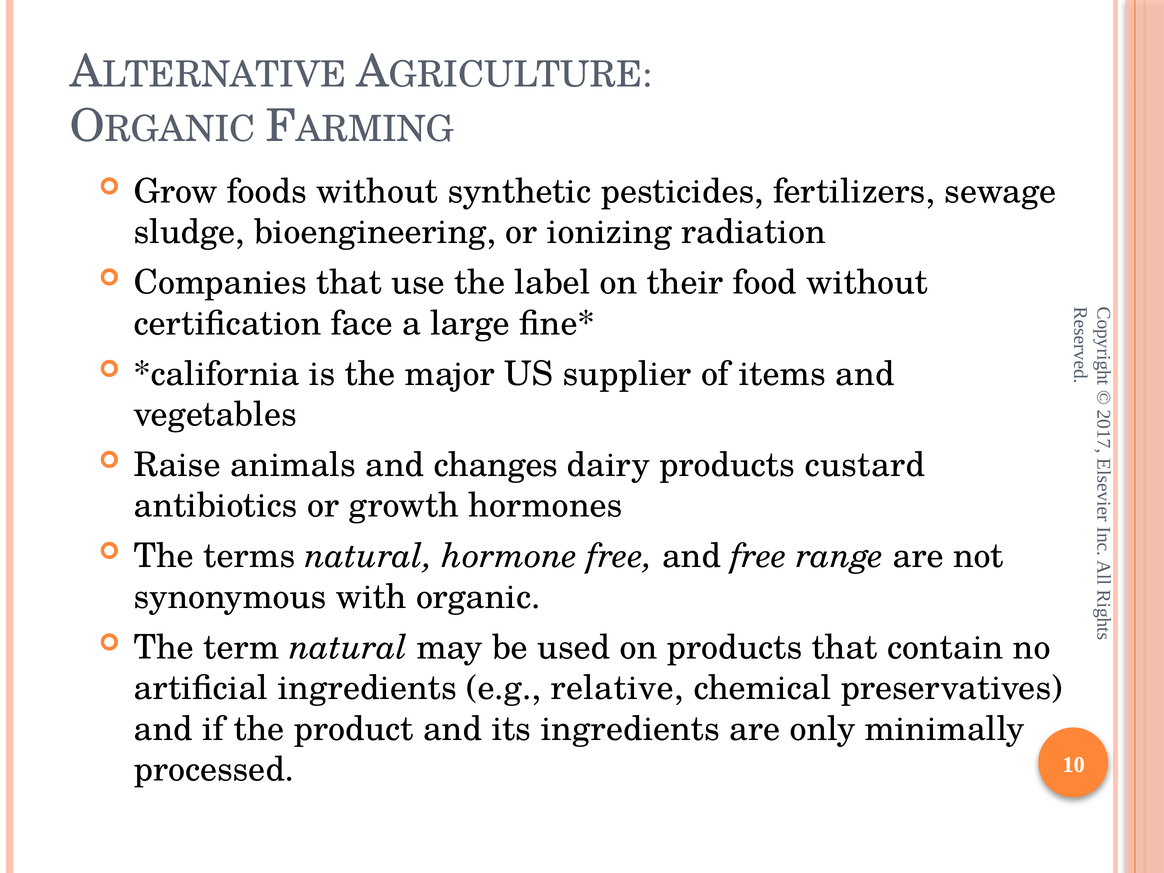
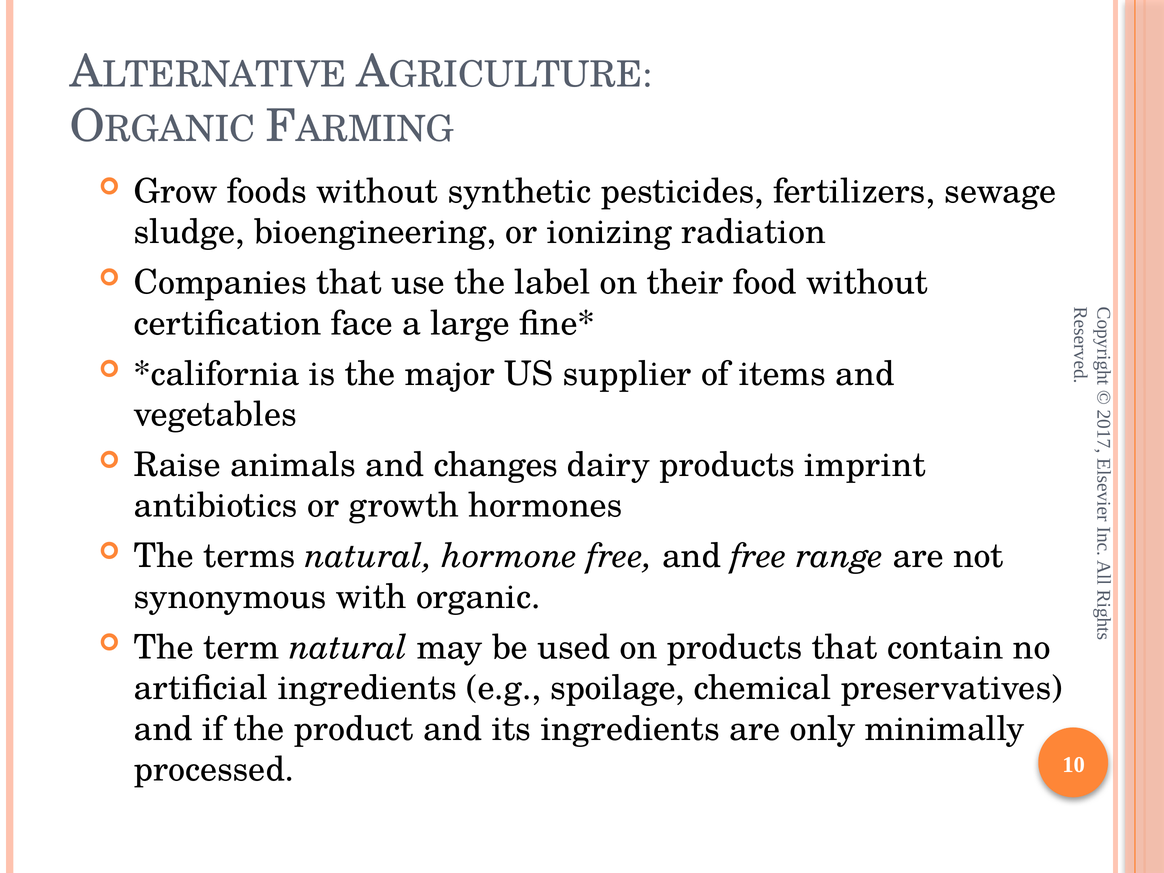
custard: custard -> imprint
relative: relative -> spoilage
